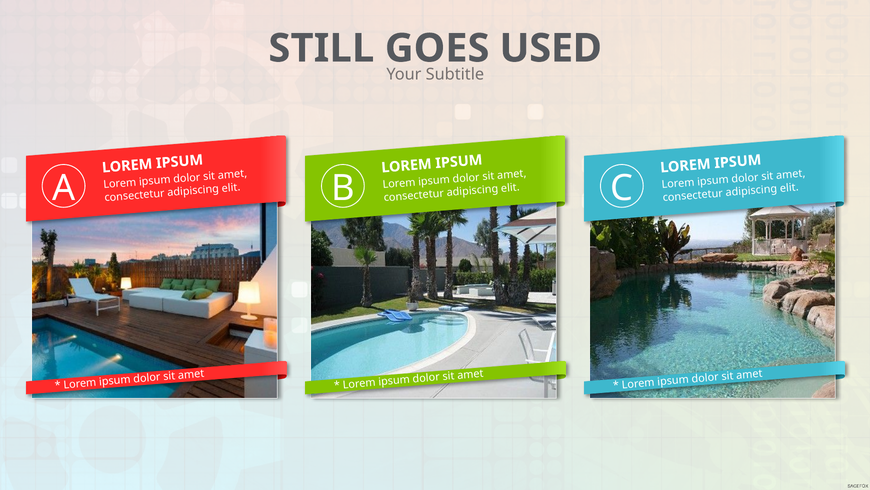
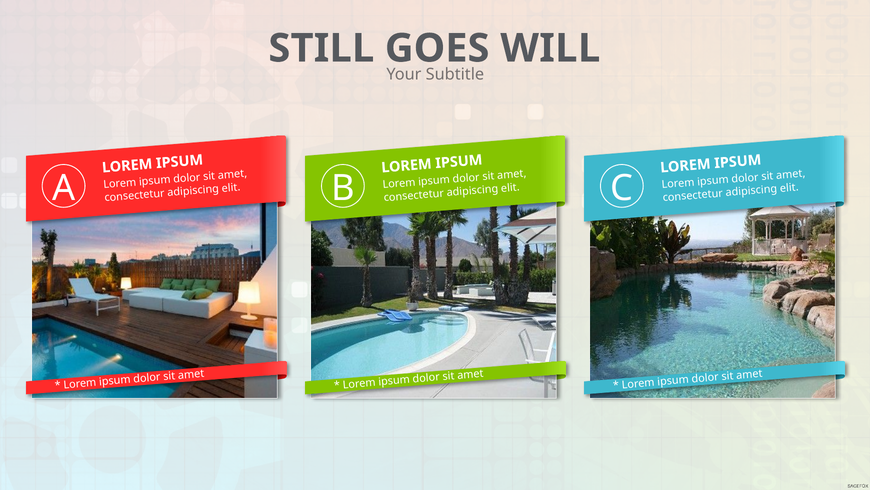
USED: USED -> WILL
